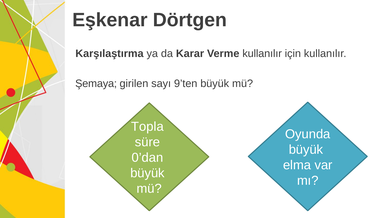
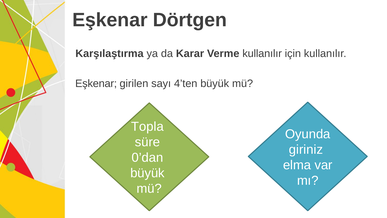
Şemaya at (96, 83): Şemaya -> Eşkenar
9’ten: 9’ten -> 4’ten
büyük at (306, 149): büyük -> giriniz
